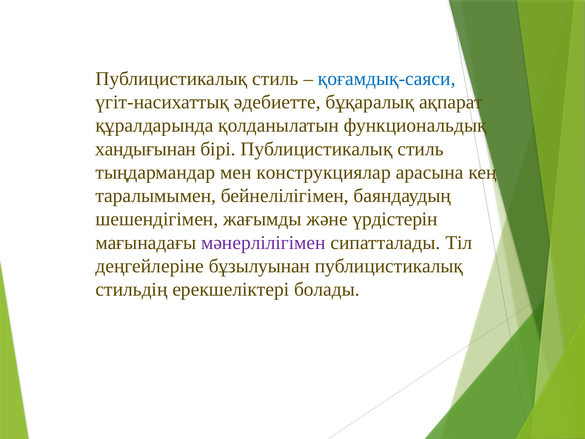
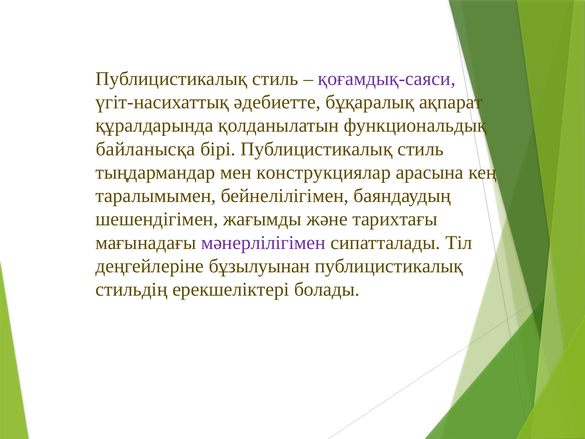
қоғамдық-саяси colour: blue -> purple
хандығынан: хандығынан -> байланысқа
үрдістерін: үрдістерін -> тарихтағы
